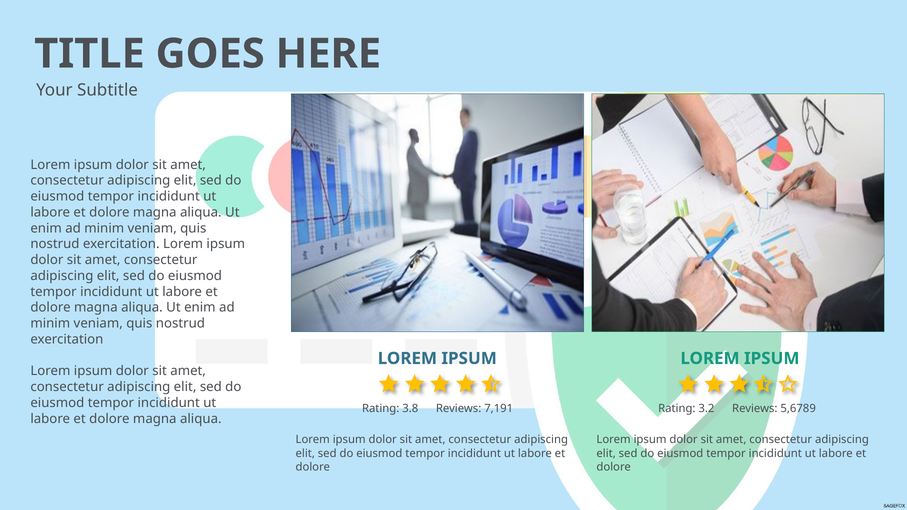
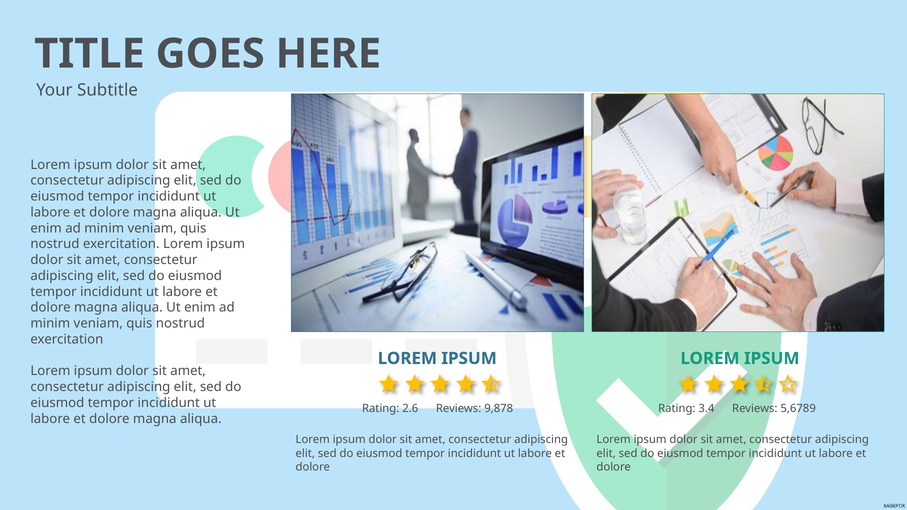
3.8: 3.8 -> 2.6
7,191: 7,191 -> 9,878
3.2: 3.2 -> 3.4
